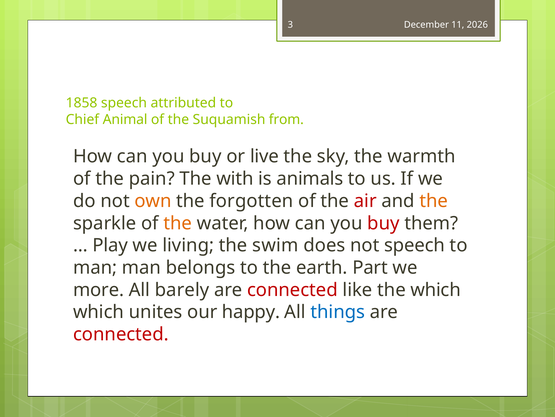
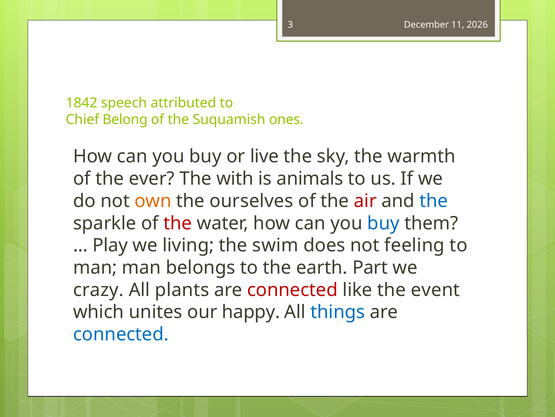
1858: 1858 -> 1842
Animal: Animal -> Belong
from: from -> ones
pain: pain -> ever
forgotten: forgotten -> ourselves
the at (434, 201) colour: orange -> blue
the at (178, 223) colour: orange -> red
buy at (383, 223) colour: red -> blue
not speech: speech -> feeling
more: more -> crazy
barely: barely -> plants
the which: which -> event
connected at (121, 334) colour: red -> blue
